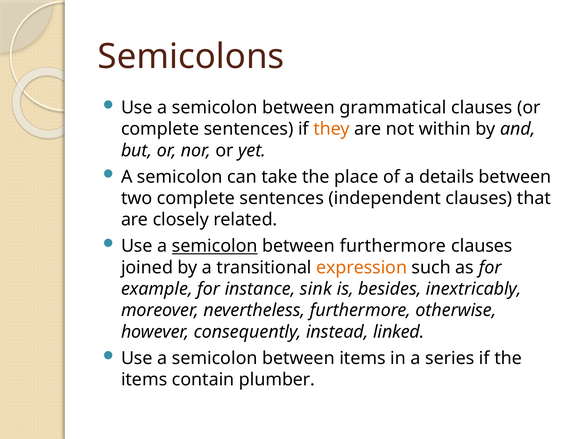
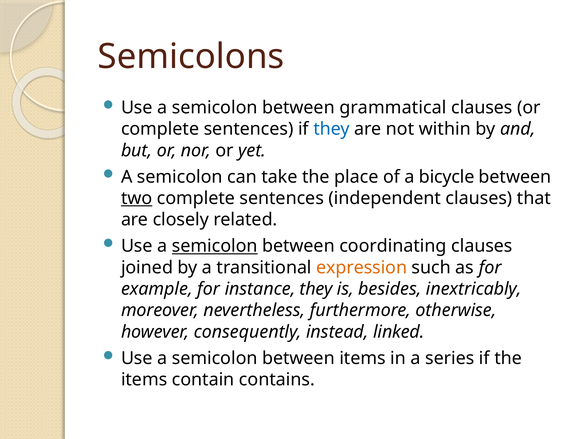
they at (332, 129) colour: orange -> blue
details: details -> bicycle
two underline: none -> present
between furthermore: furthermore -> coordinating
instance sink: sink -> they
plumber: plumber -> contains
